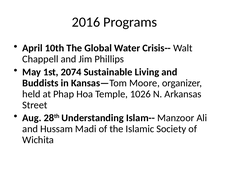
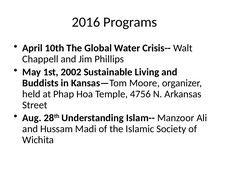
2074: 2074 -> 2002
1026: 1026 -> 4756
